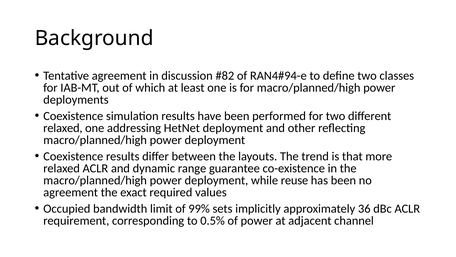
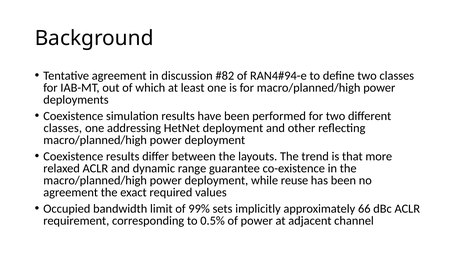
relaxed at (63, 128): relaxed -> classes
36: 36 -> 66
